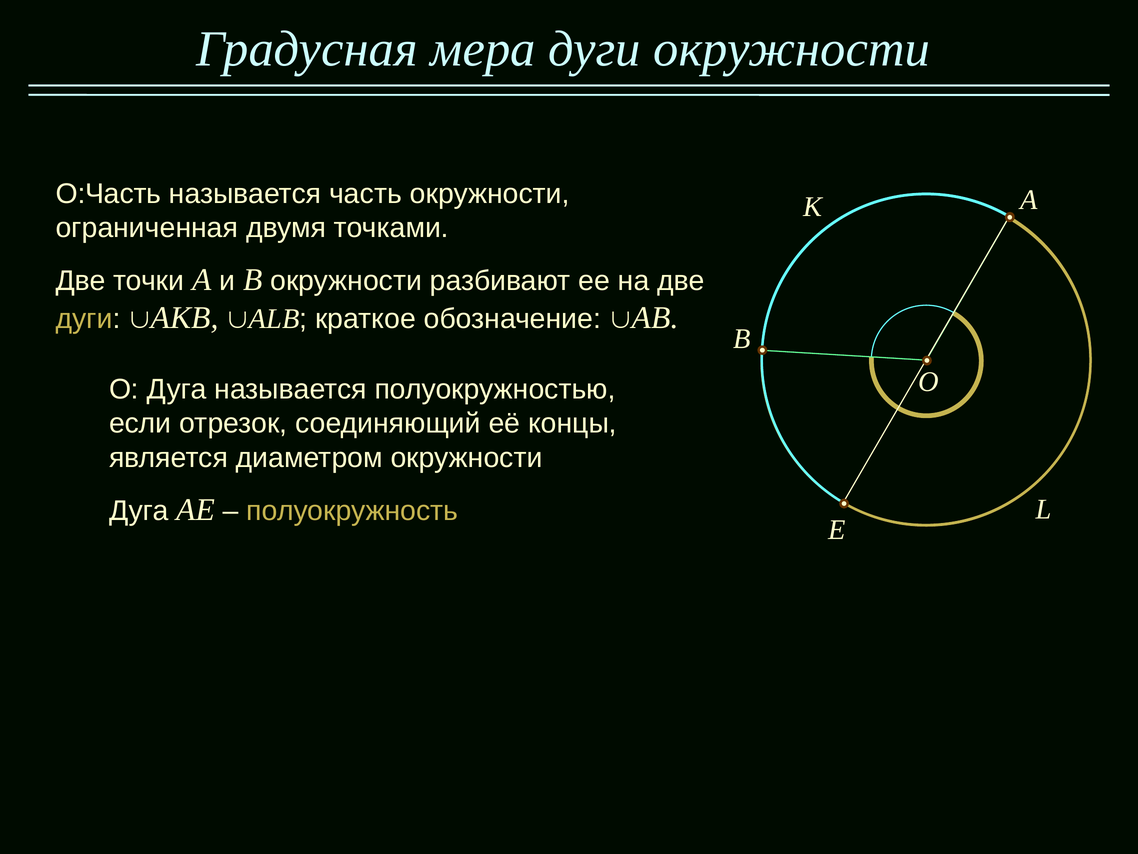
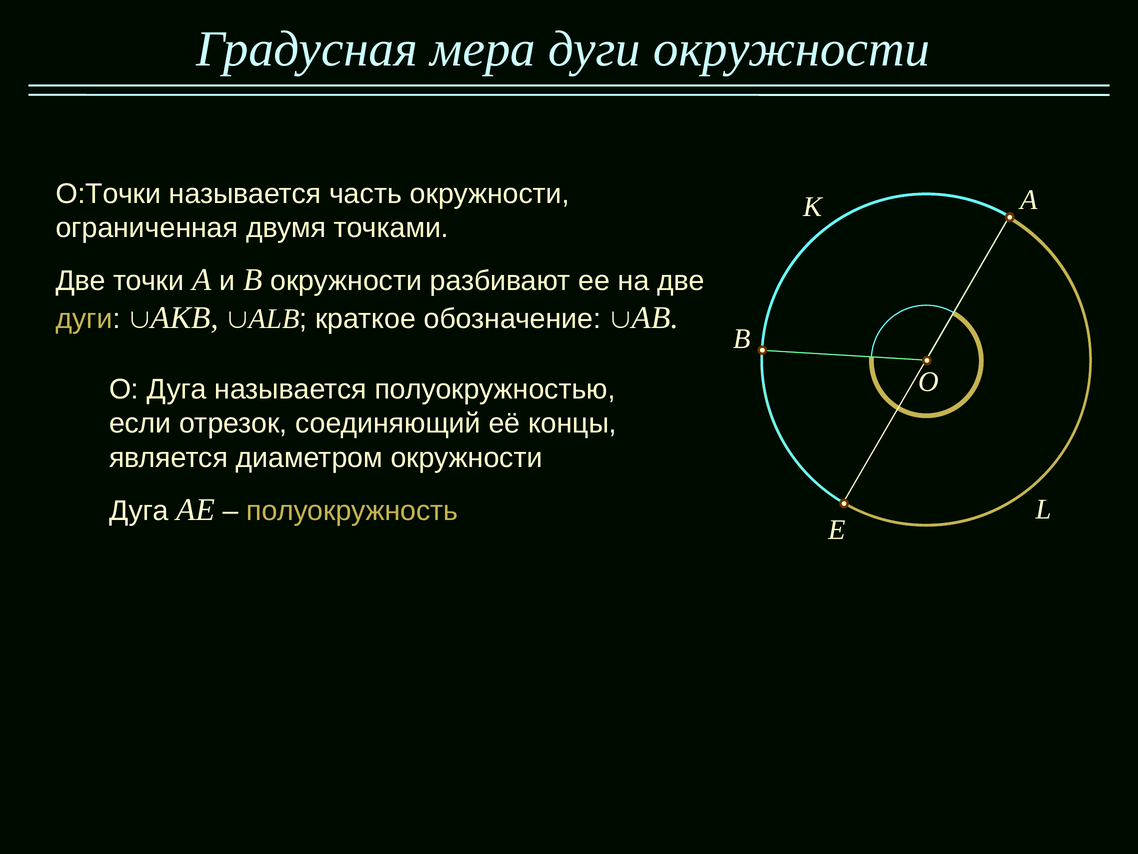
О:Часть: О:Часть -> О:Точки
